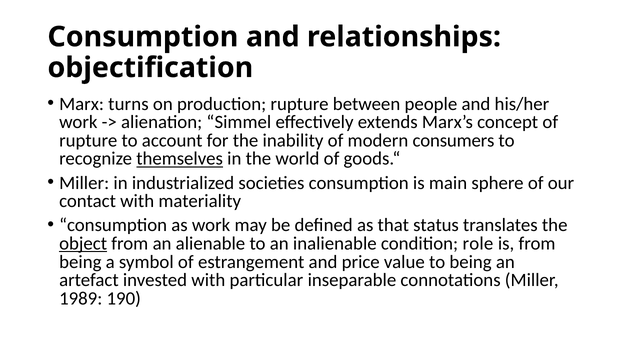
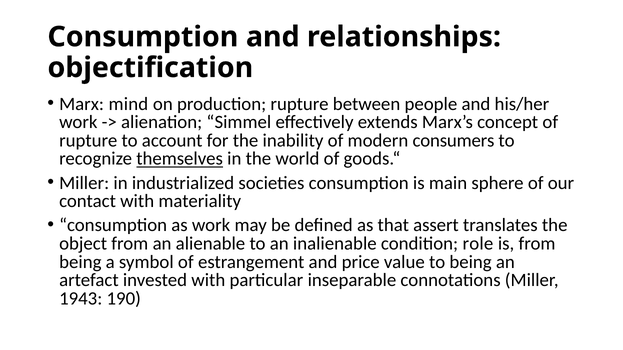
turns: turns -> mind
status: status -> assert
object underline: present -> none
1989: 1989 -> 1943
